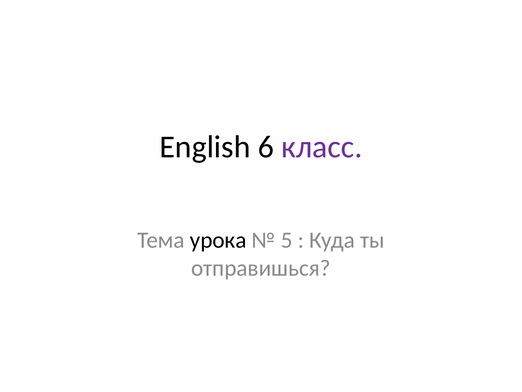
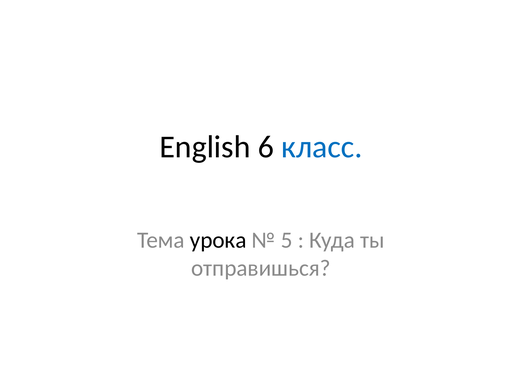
класс colour: purple -> blue
